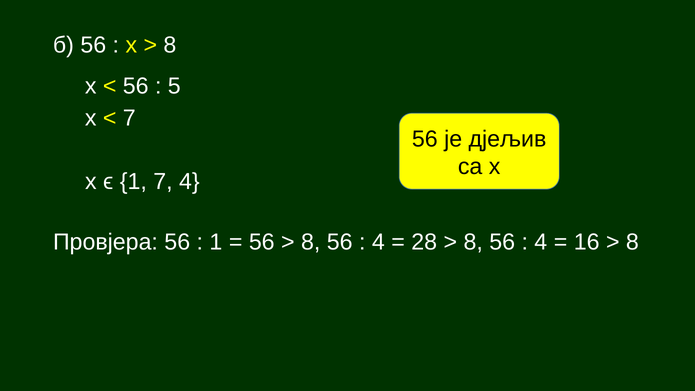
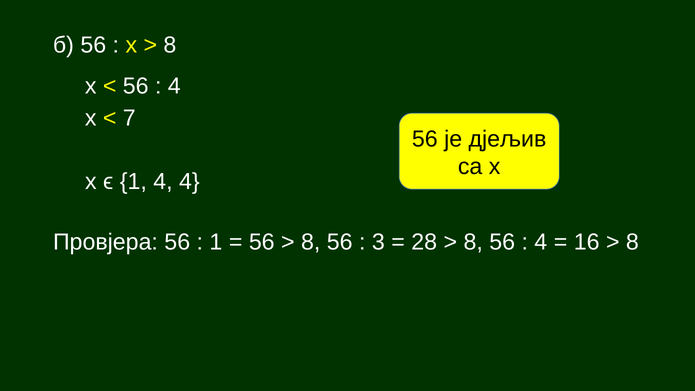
5 at (174, 86): 5 -> 4
1 7: 7 -> 4
4 at (378, 242): 4 -> 3
